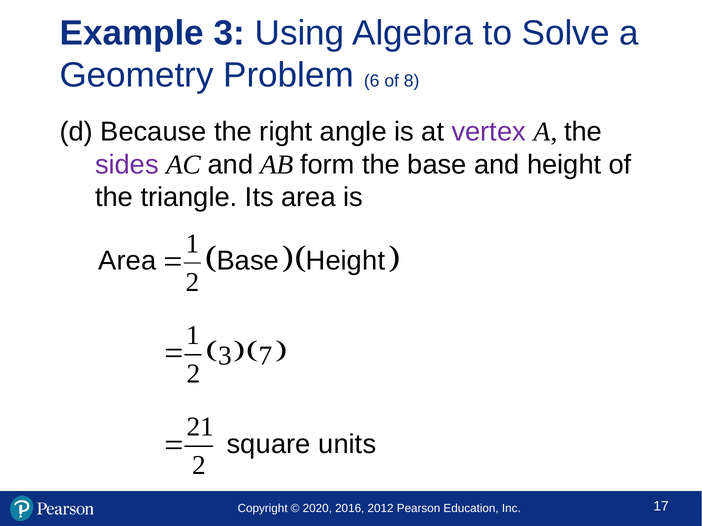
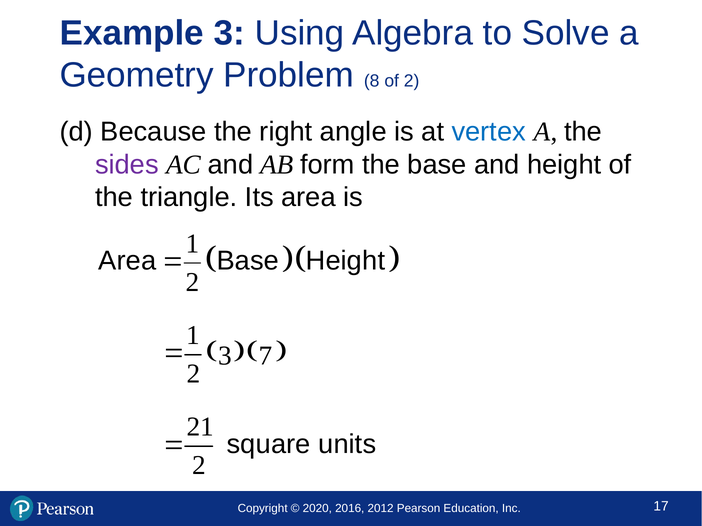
6: 6 -> 8
of 8: 8 -> 2
vertex colour: purple -> blue
